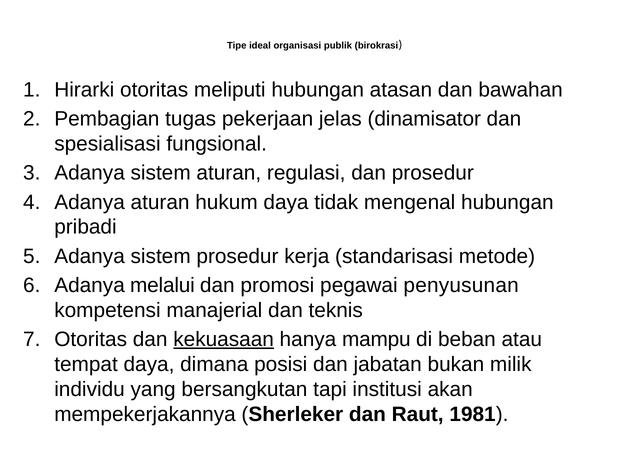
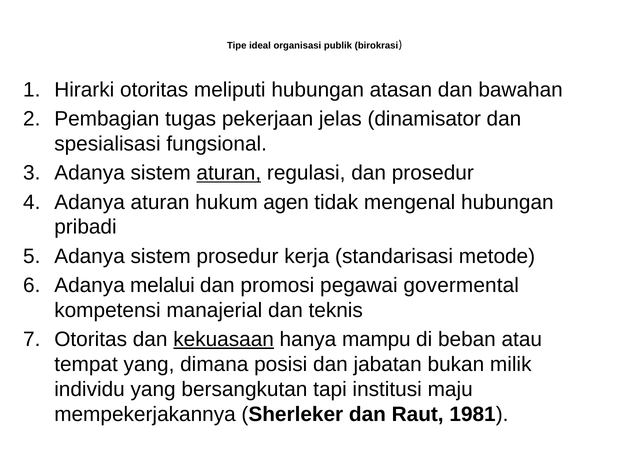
aturan at (229, 173) underline: none -> present
hukum daya: daya -> agen
penyusunan: penyusunan -> govermental
tempat daya: daya -> yang
akan: akan -> maju
